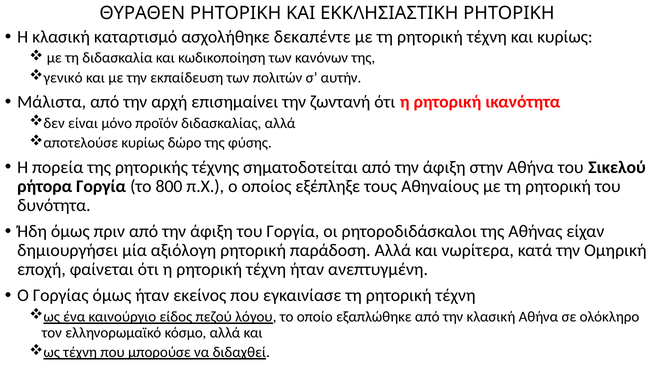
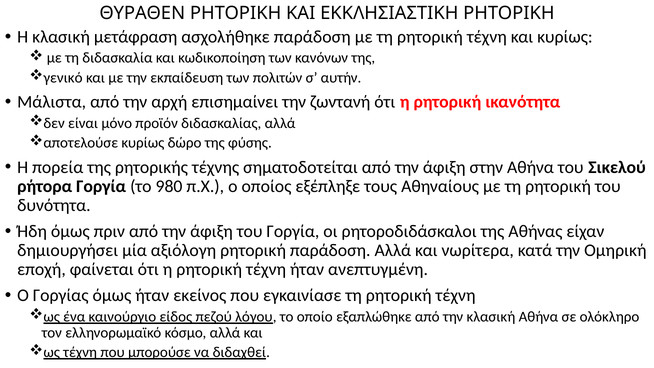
καταρτισμό: καταρτισμό -> μετάφραση
ασχολήθηκε δεκαπέντε: δεκαπέντε -> παράδοση
800: 800 -> 980
